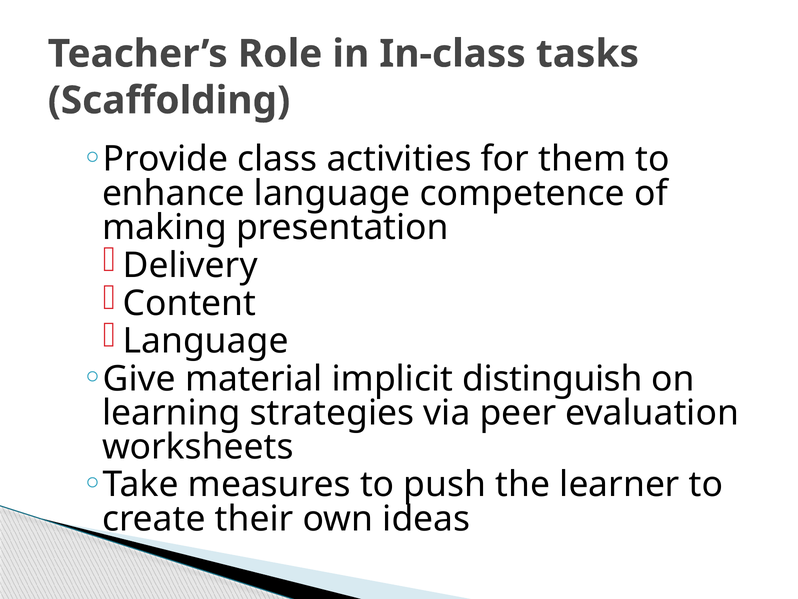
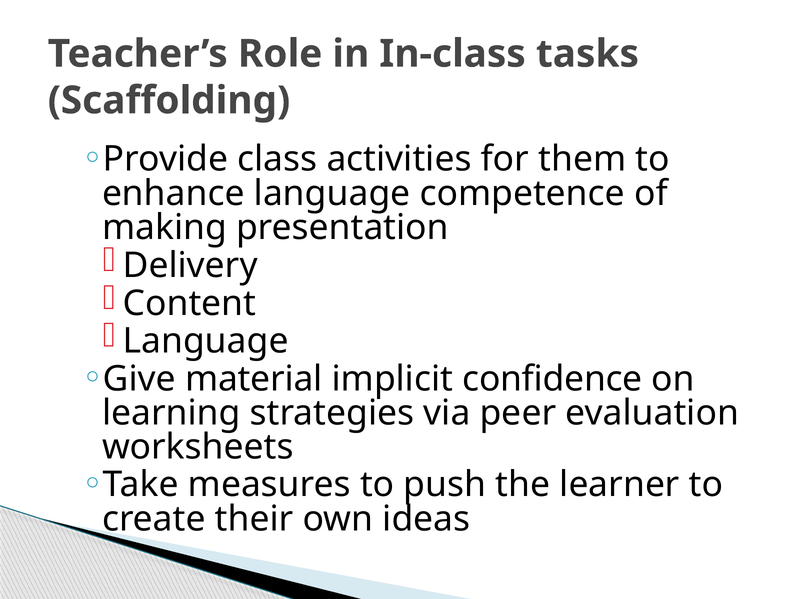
distinguish: distinguish -> confidence
